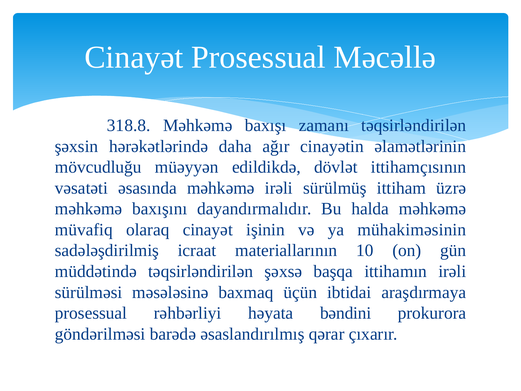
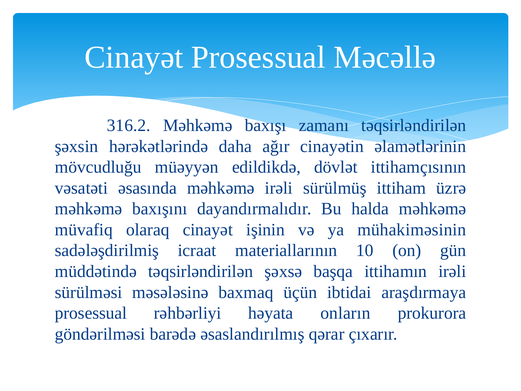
318.8: 318.8 -> 316.2
bəndini: bəndini -> onların
